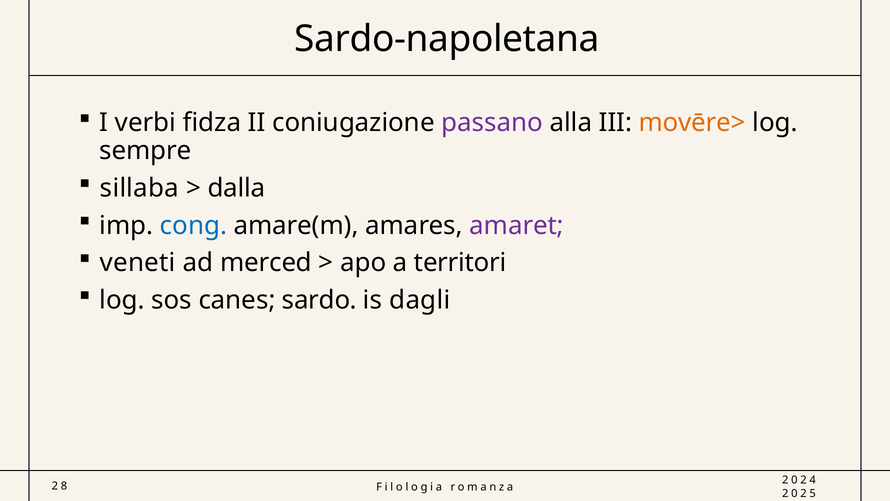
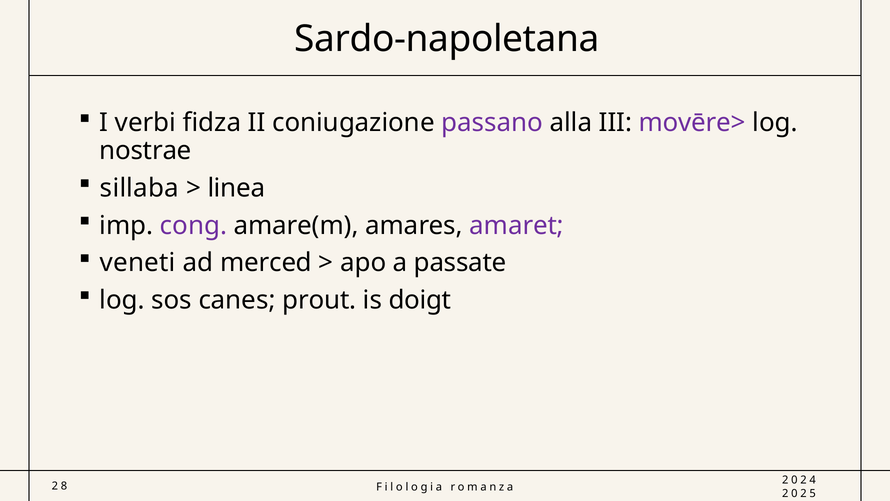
movēre> colour: orange -> purple
sempre: sempre -> nostrae
dalla: dalla -> linea
cong colour: blue -> purple
territori: territori -> passate
sardo: sardo -> prout
dagli: dagli -> doigt
